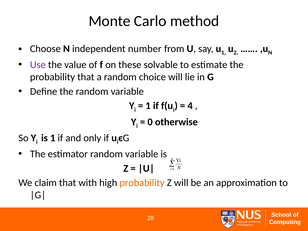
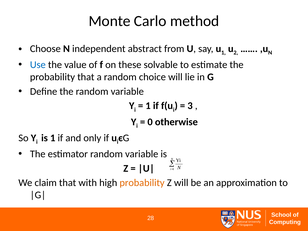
number: number -> abstract
Use colour: purple -> blue
4: 4 -> 3
